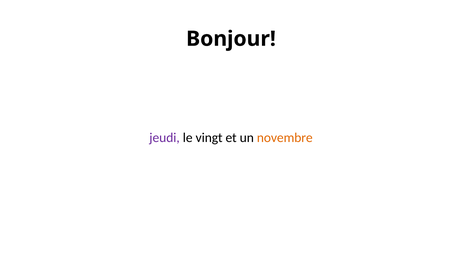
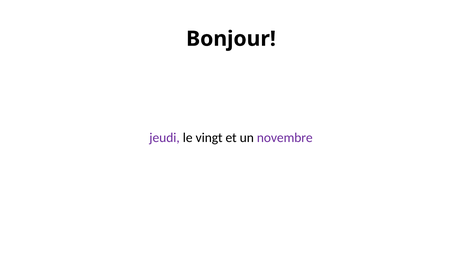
novembre colour: orange -> purple
